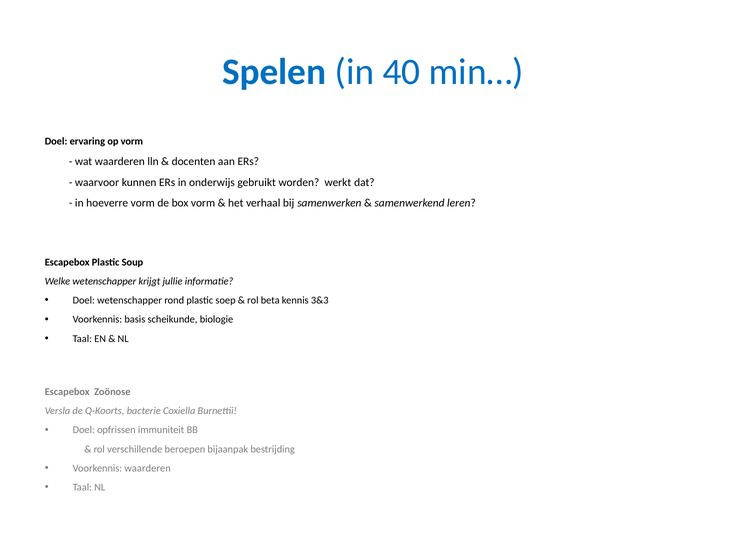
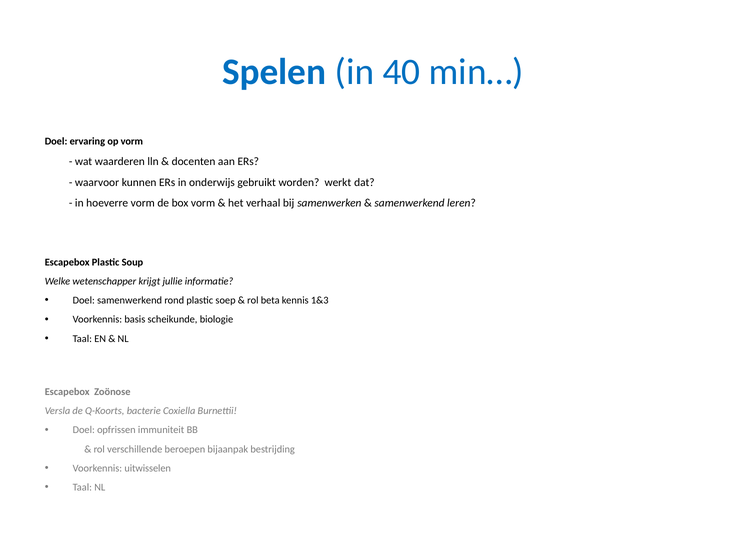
Doel wetenschapper: wetenschapper -> samenwerkend
3&3: 3&3 -> 1&3
Voorkennis waarderen: waarderen -> uitwisselen
